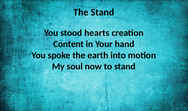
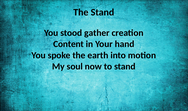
hearts: hearts -> gather
